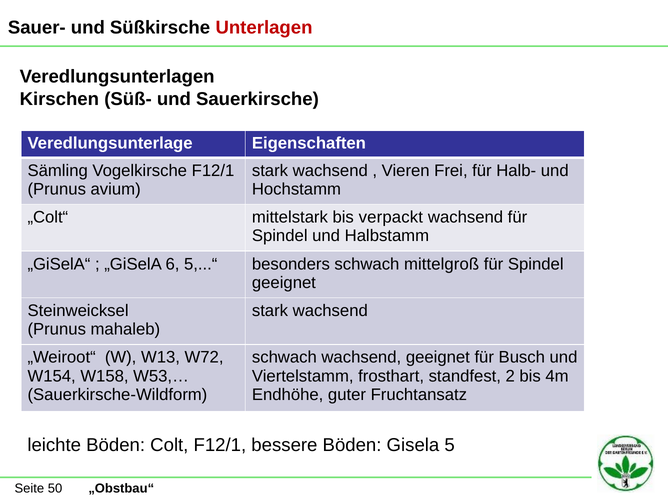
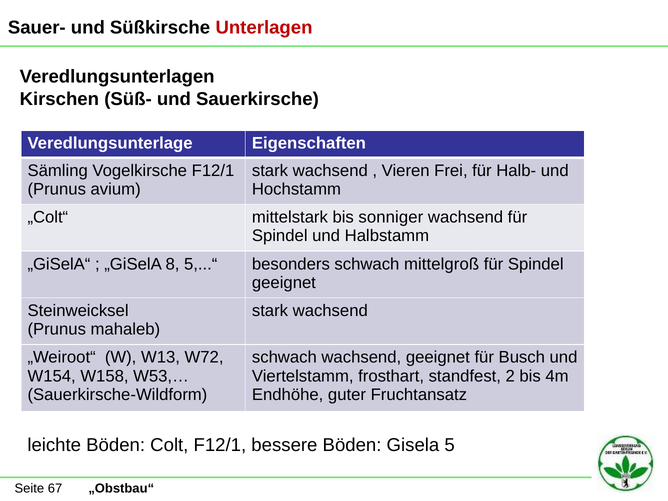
verpackt: verpackt -> sonniger
6: 6 -> 8
50: 50 -> 67
